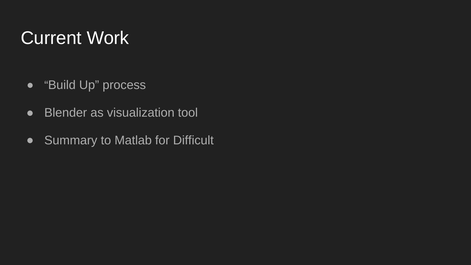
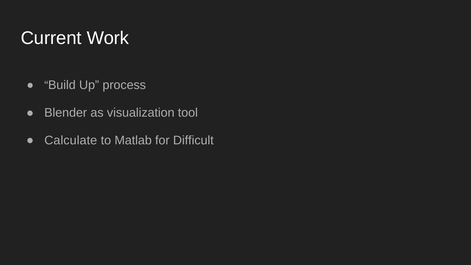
Summary: Summary -> Calculate
